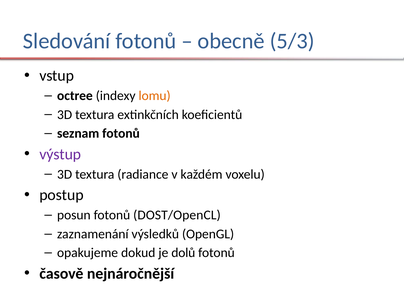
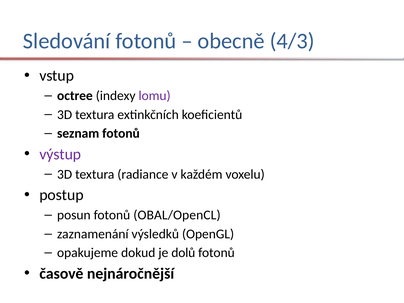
5/3: 5/3 -> 4/3
lomu colour: orange -> purple
DOST/OpenCL: DOST/OpenCL -> OBAL/OpenCL
